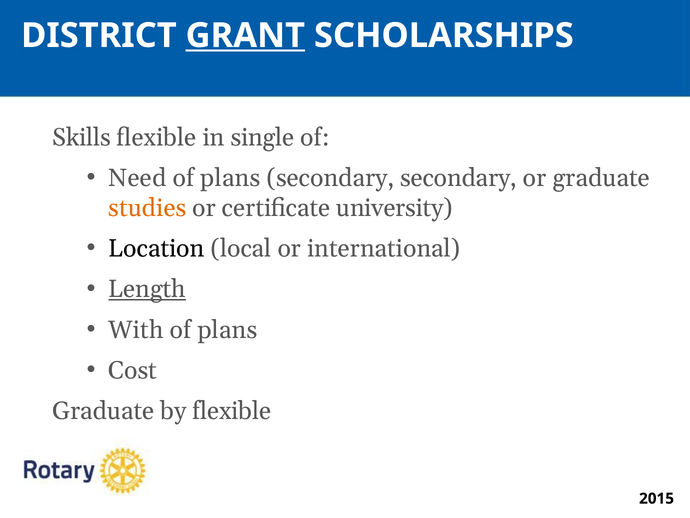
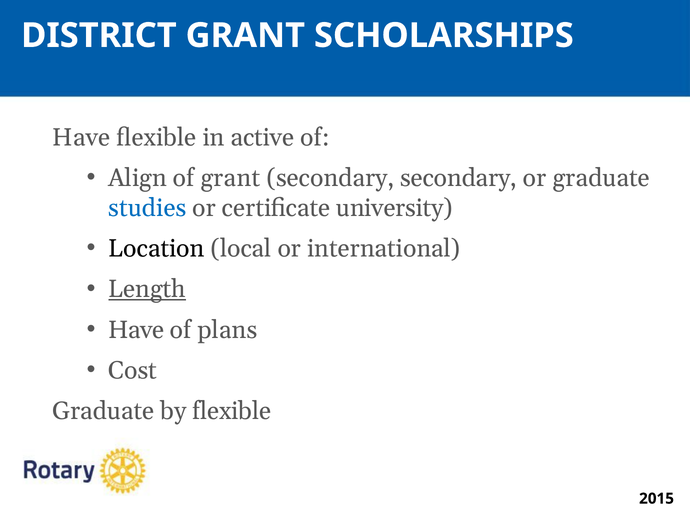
GRANT at (245, 36) underline: present -> none
Skills at (82, 137): Skills -> Have
single: single -> active
Need: Need -> Align
plans at (230, 178): plans -> grant
studies colour: orange -> blue
With at (136, 329): With -> Have
